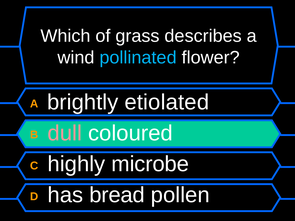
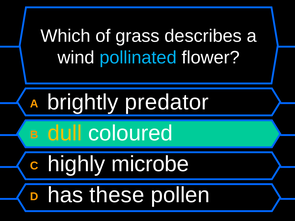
etiolated: etiolated -> predator
dull colour: pink -> yellow
bread: bread -> these
